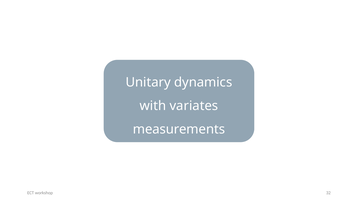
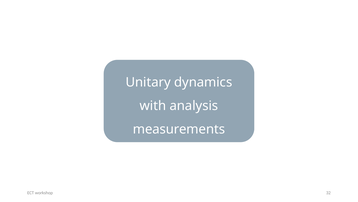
variates: variates -> analysis
